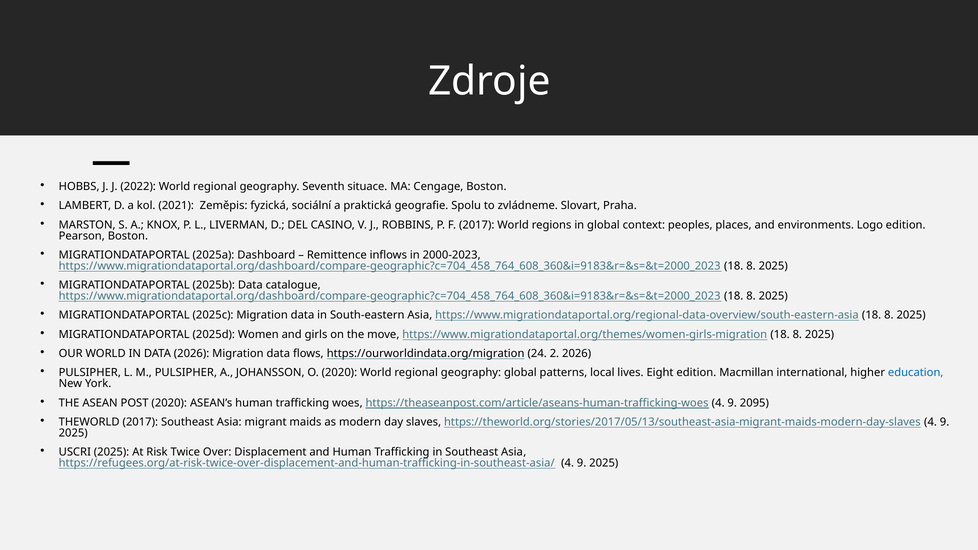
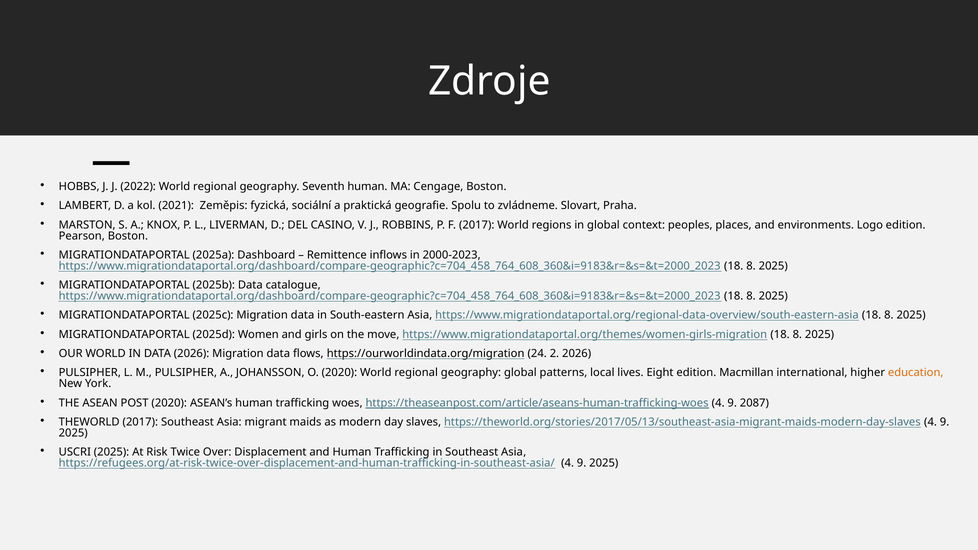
Seventh situace: situace -> human
education colour: blue -> orange
2095: 2095 -> 2087
